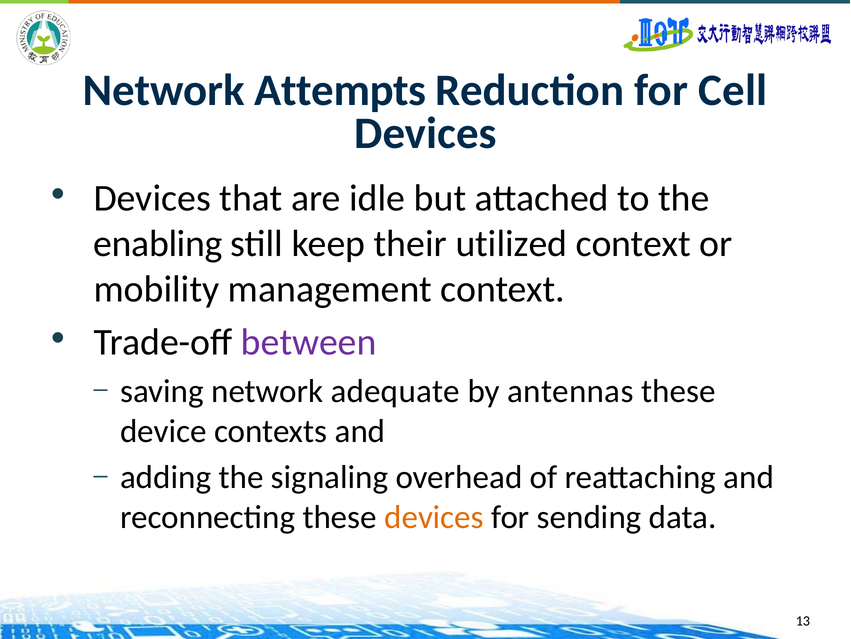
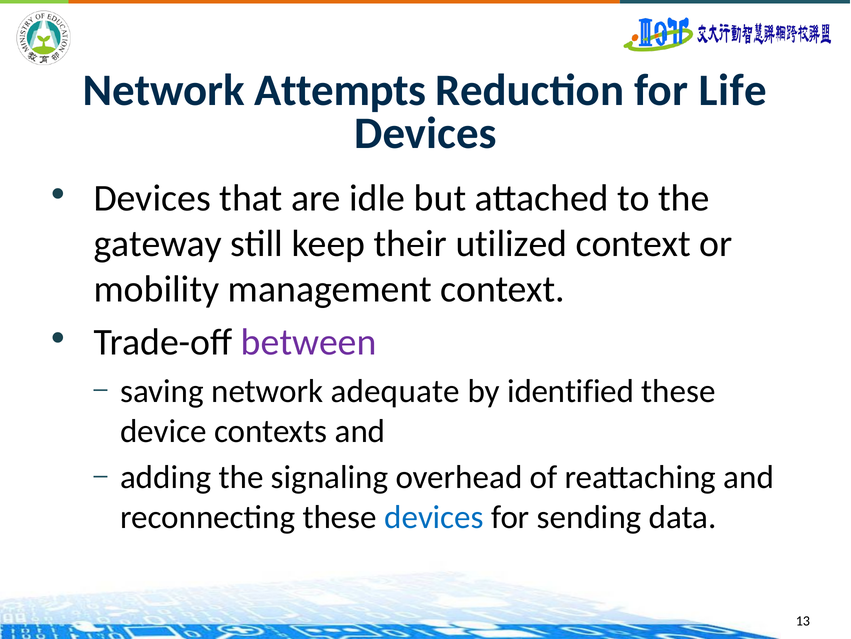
Cell: Cell -> Life
enabling: enabling -> gateway
antennas: antennas -> identified
devices at (434, 517) colour: orange -> blue
